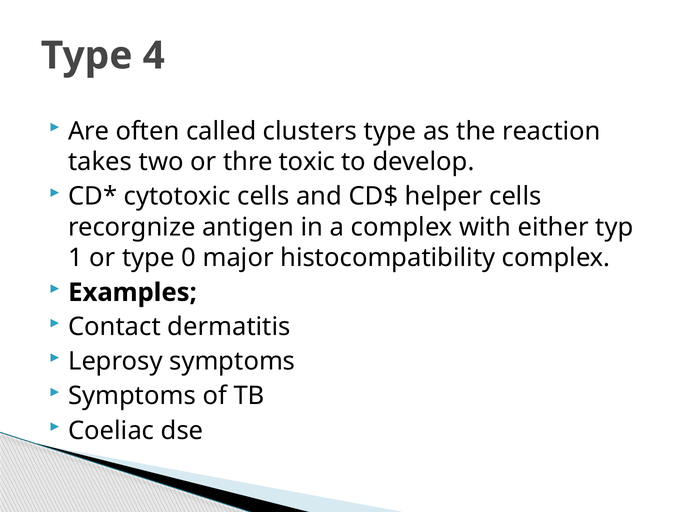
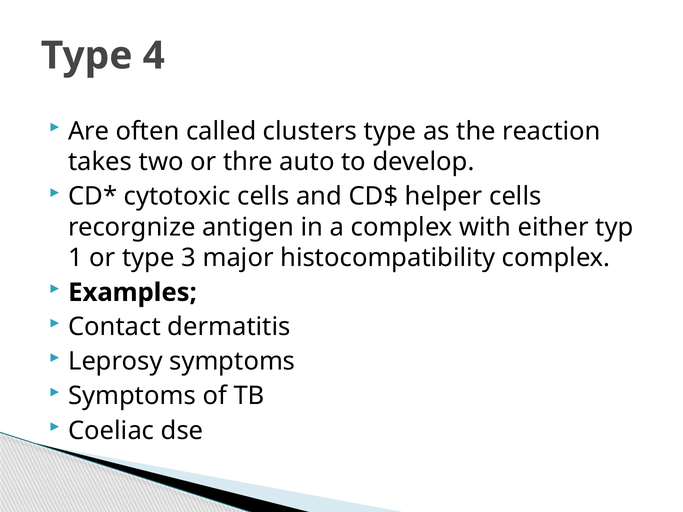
toxic: toxic -> auto
0: 0 -> 3
